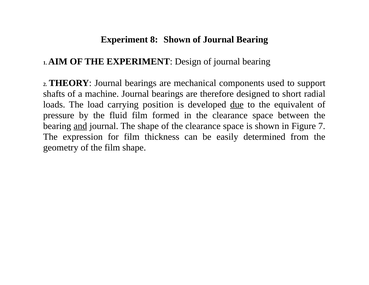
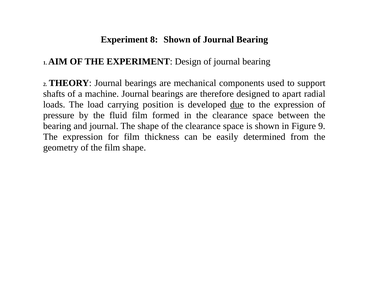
short: short -> apart
to the equivalent: equivalent -> expression
and underline: present -> none
7: 7 -> 9
